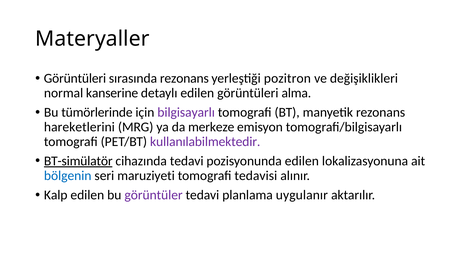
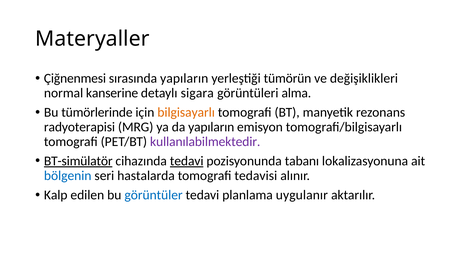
Görüntüleri at (75, 78): Görüntüleri -> Çiğnenmesi
sırasında rezonans: rezonans -> yapıların
pozitron: pozitron -> tümörün
detaylı edilen: edilen -> sigara
bilgisayarlı colour: purple -> orange
hareketlerini: hareketlerini -> radyoterapisi
da merkeze: merkeze -> yapıların
tedavi at (187, 161) underline: none -> present
pozisyonunda edilen: edilen -> tabanı
maruziyeti: maruziyeti -> hastalarda
görüntüler colour: purple -> blue
